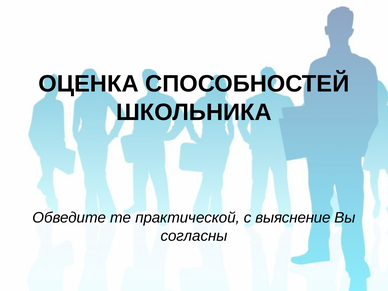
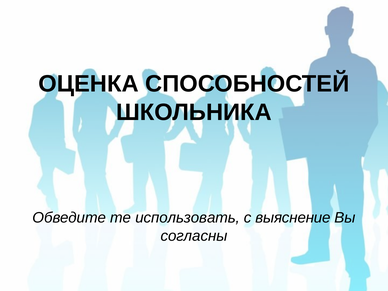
практической: практической -> использовать
